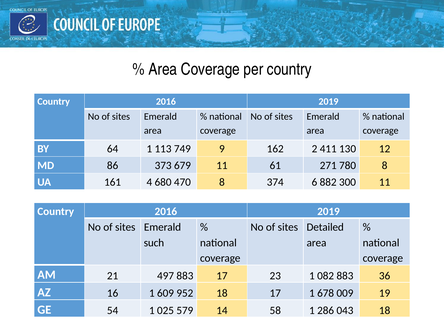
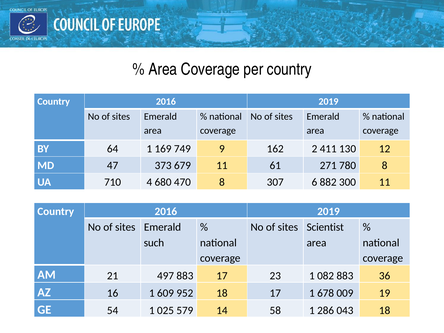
113: 113 -> 169
86: 86 -> 47
161: 161 -> 710
374: 374 -> 307
Detailed: Detailed -> Scientist
